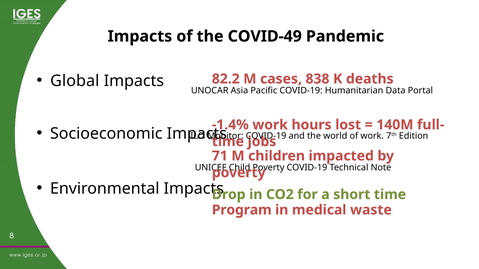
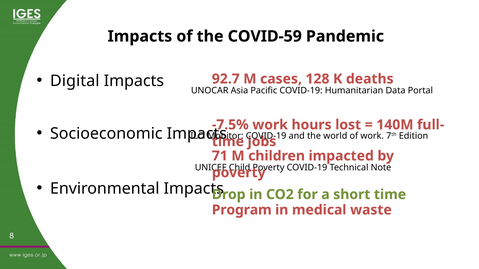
COVID-49: COVID-49 -> COVID-59
Global: Global -> Digital
82.2: 82.2 -> 92.7
838: 838 -> 128
-1.4%: -1.4% -> -7.5%
